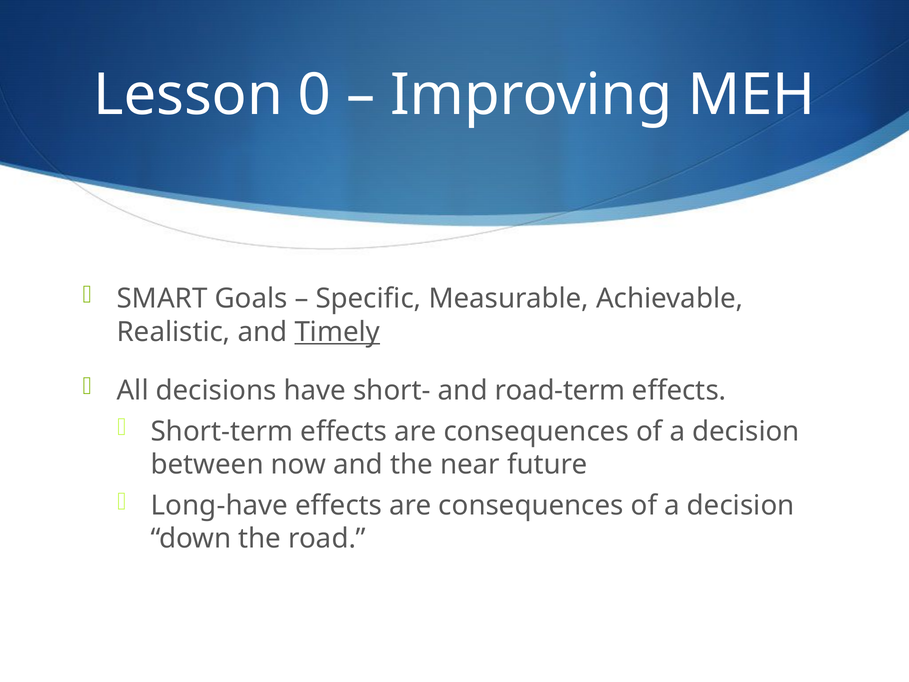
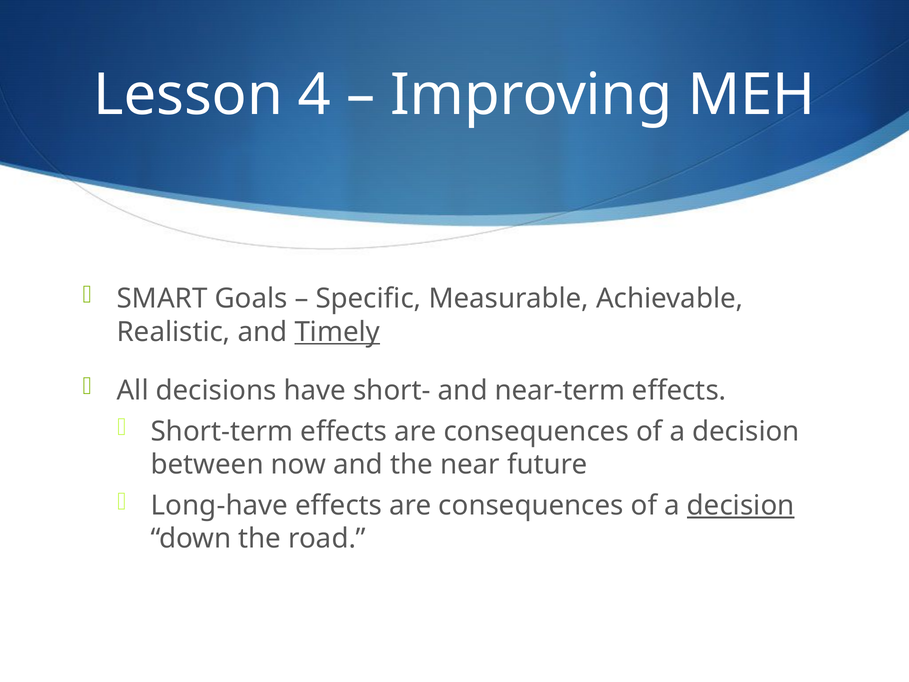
0: 0 -> 4
road-term: road-term -> near-term
decision at (741, 505) underline: none -> present
